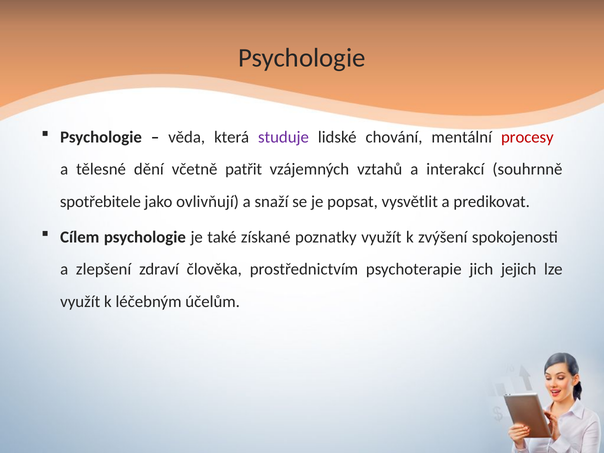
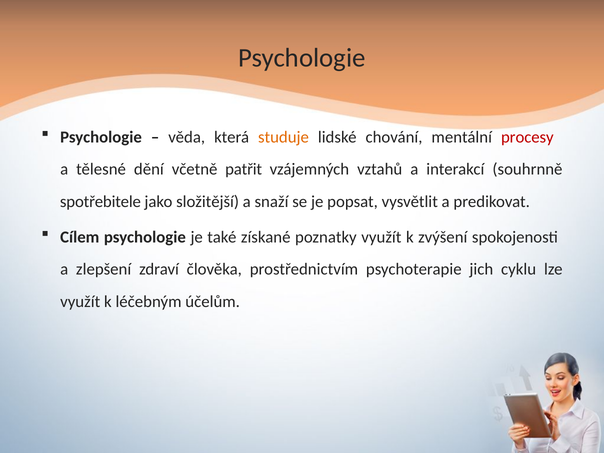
studuje colour: purple -> orange
ovlivňují: ovlivňují -> složitější
jejich: jejich -> cyklu
